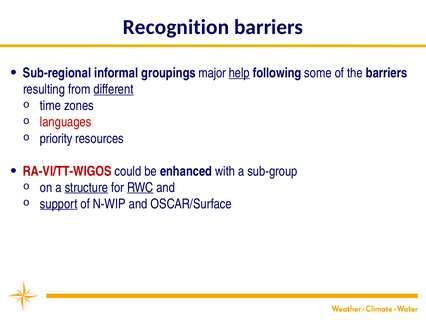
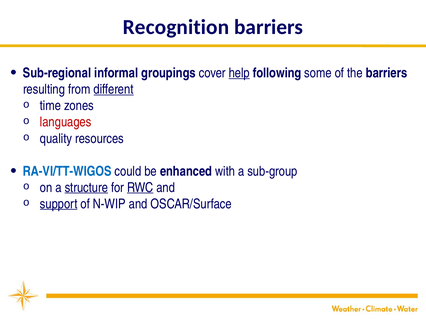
major: major -> cover
priority: priority -> quality
RA-VI/TT-WIGOS colour: red -> blue
